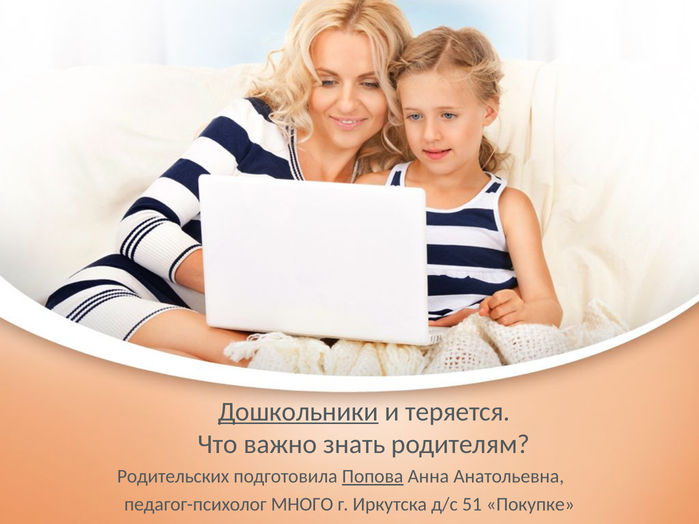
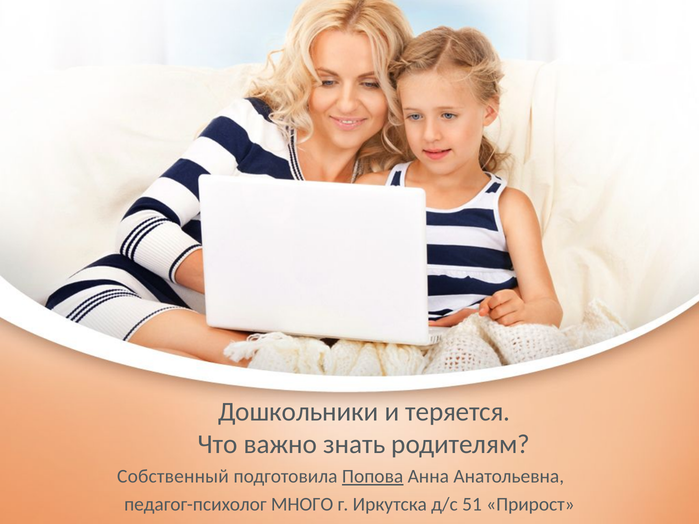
Дошкольники underline: present -> none
Родительских: Родительских -> Собственный
Покупке: Покупке -> Прирост
